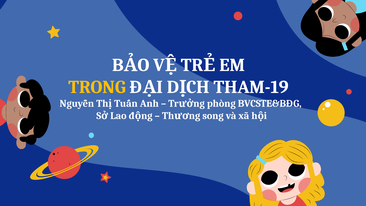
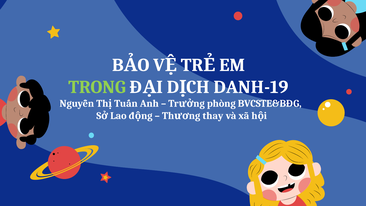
TRONG colour: yellow -> light green
THAM-19: THAM-19 -> DANH-19
song: song -> thay
